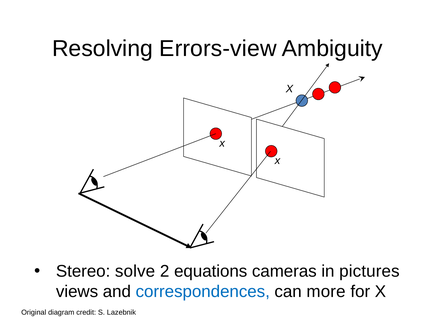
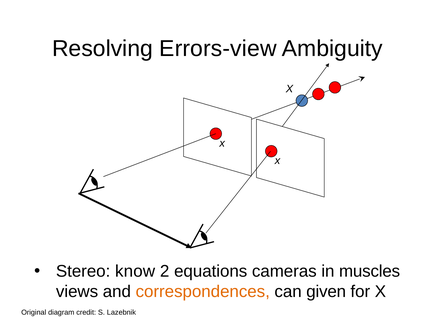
solve: solve -> know
pictures: pictures -> muscles
correspondences colour: blue -> orange
more: more -> given
